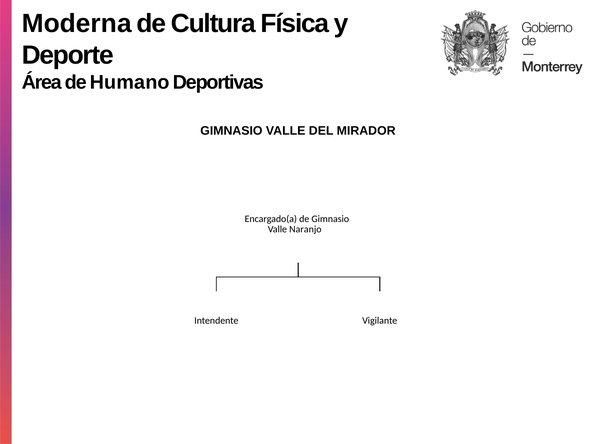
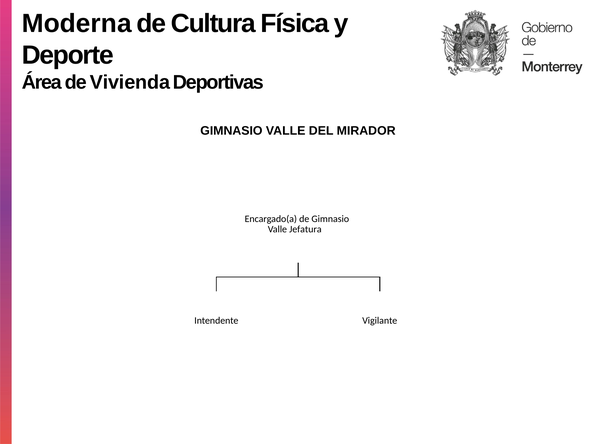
Humano: Humano -> Vivienda
Naranjo: Naranjo -> Jefatura
